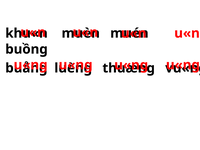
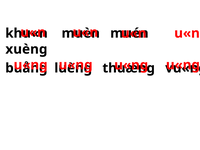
buồng: buồng -> xuèng
